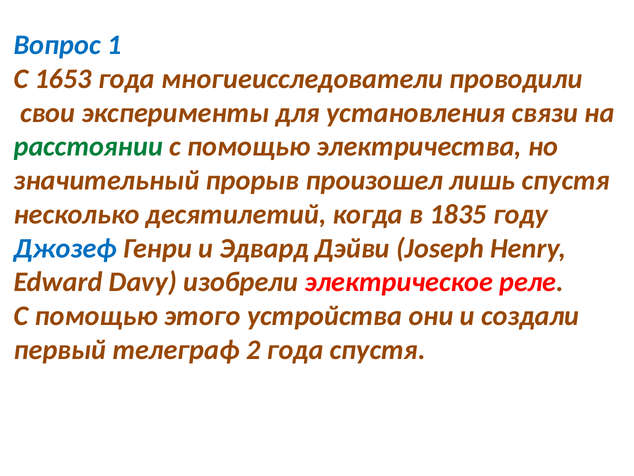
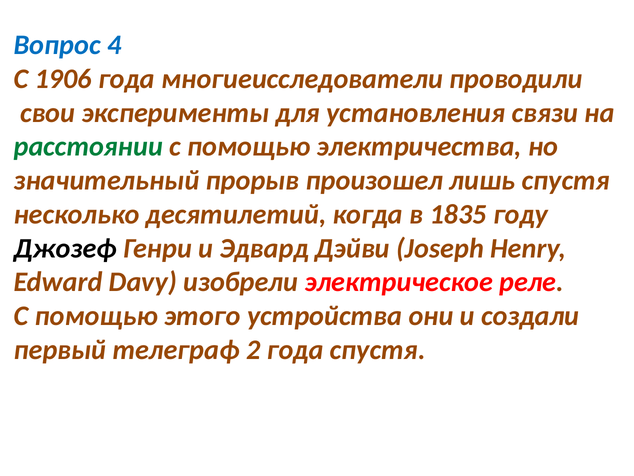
1: 1 -> 4
1653: 1653 -> 1906
Джозеф colour: blue -> black
